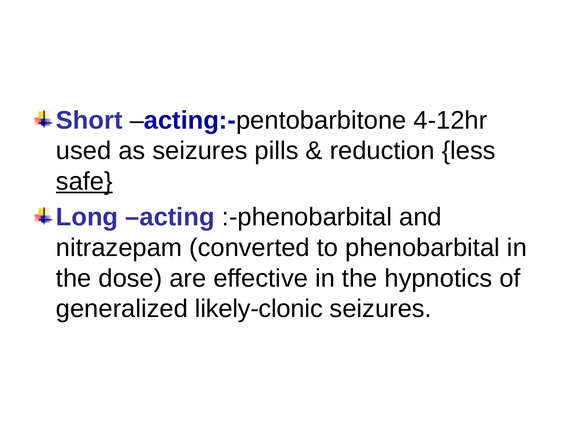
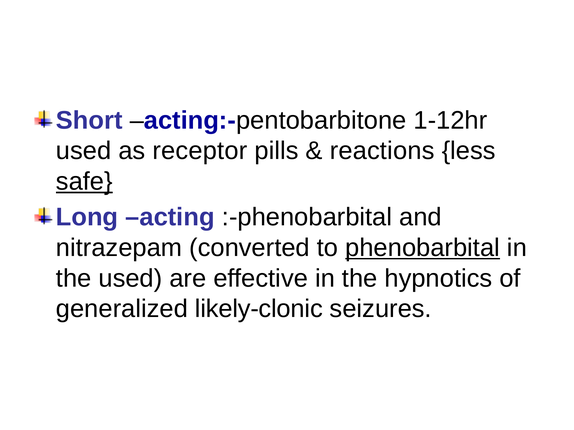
4-12hr: 4-12hr -> 1-12hr
as seizures: seizures -> receptor
reduction: reduction -> reactions
phenobarbital underline: none -> present
the dose: dose -> used
